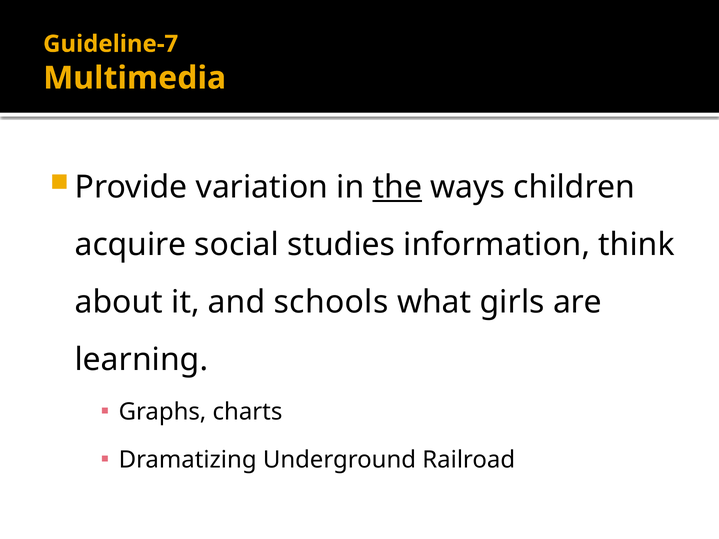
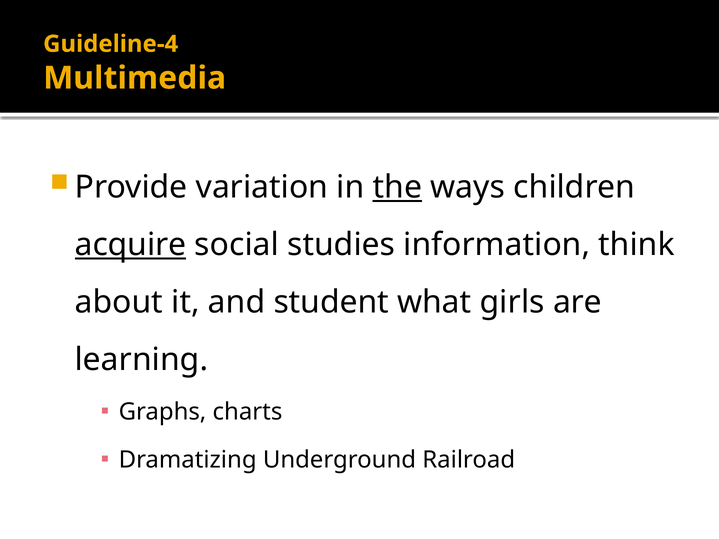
Guideline-7: Guideline-7 -> Guideline-4
acquire underline: none -> present
schools: schools -> student
